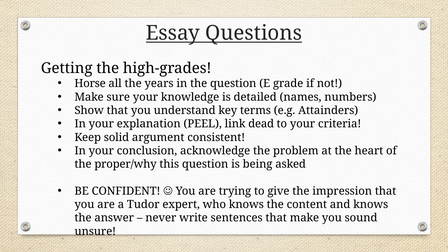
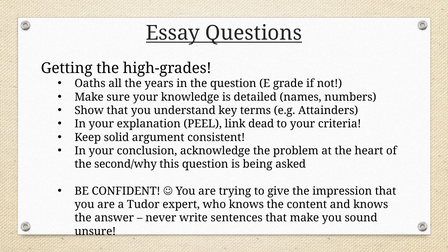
Horse: Horse -> Oaths
proper/why: proper/why -> second/why
